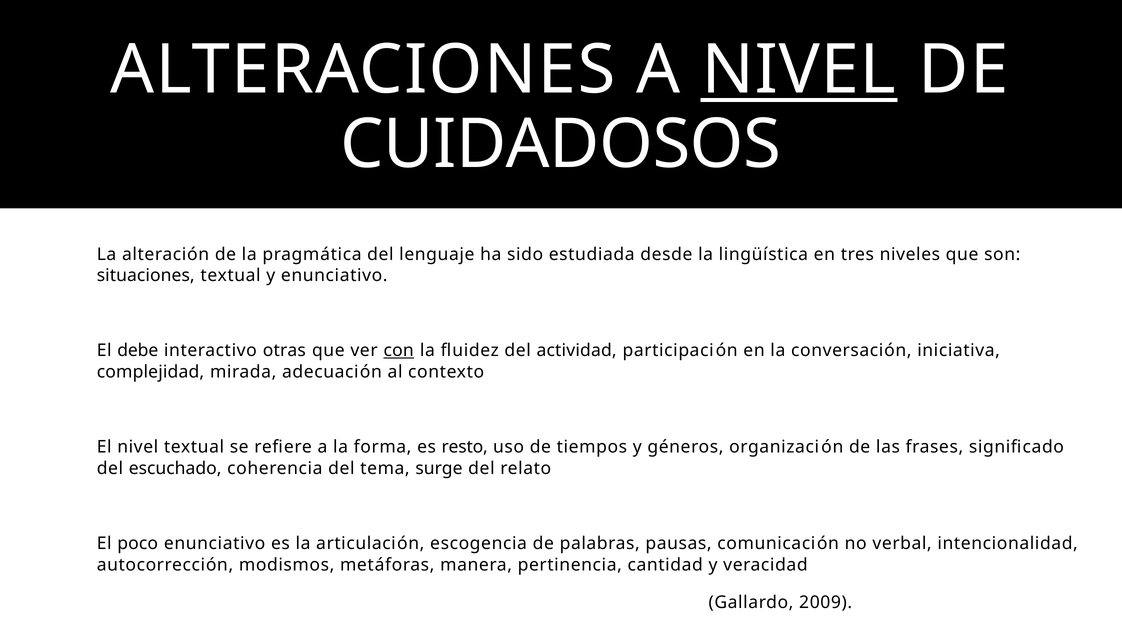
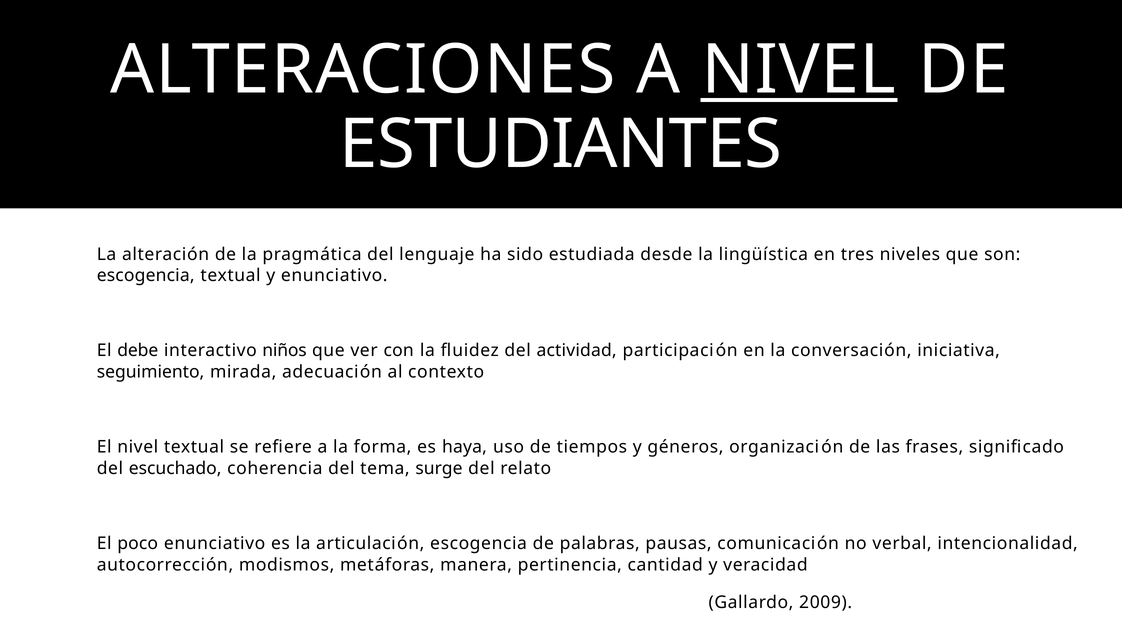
CUIDADOSOS: CUIDADOSOS -> ESTUDIANTES
situaciones at (146, 276): situaciones -> escogencia
otras: otras -> niños
con underline: present -> none
complejidad: complejidad -> seguimiento
resto: resto -> haya
